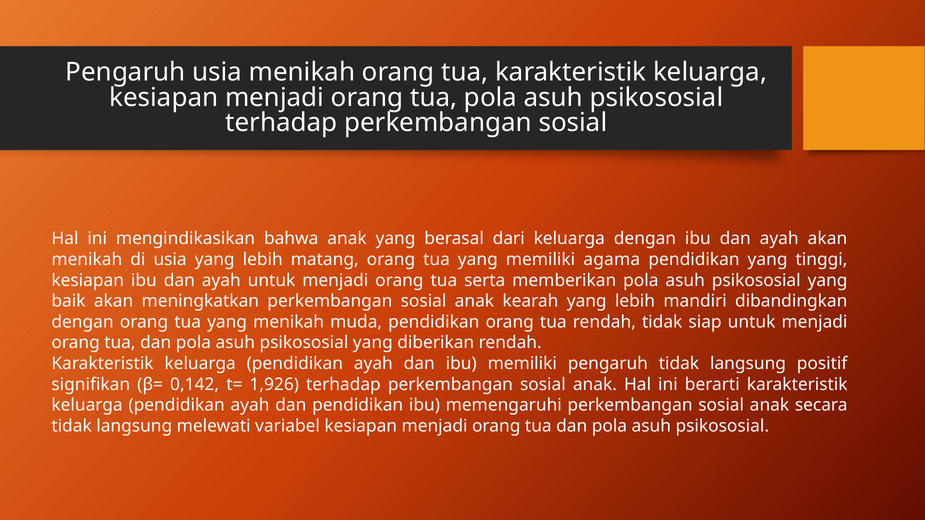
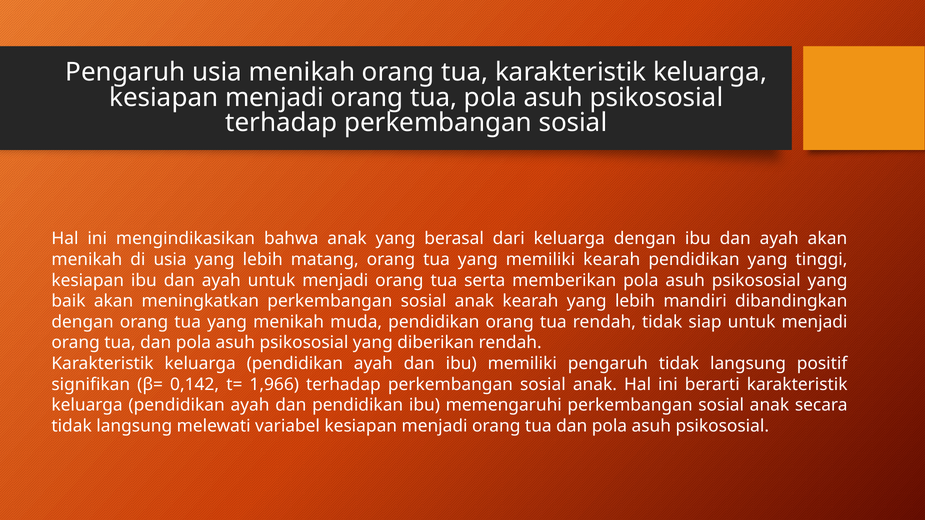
memiliki agama: agama -> kearah
1,926: 1,926 -> 1,966
